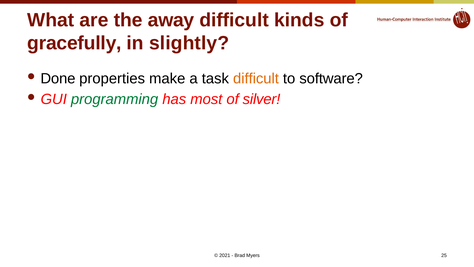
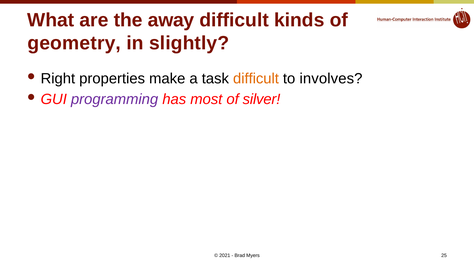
gracefully: gracefully -> geometry
Done: Done -> Right
software: software -> involves
programming colour: green -> purple
